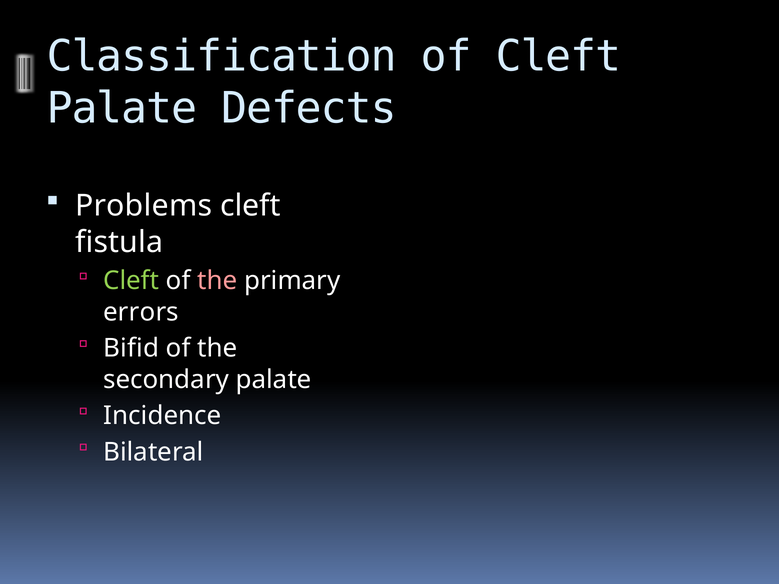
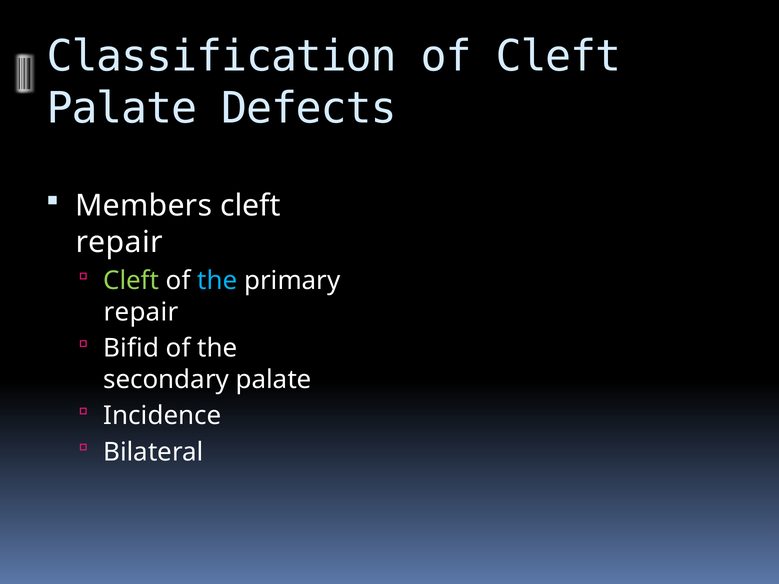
Problems: Problems -> Members
fistula at (119, 242): fistula -> repair
the at (217, 281) colour: pink -> light blue
errors at (141, 312): errors -> repair
